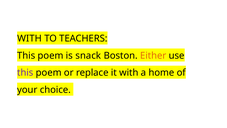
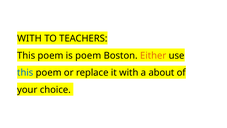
is snack: snack -> poem
this at (25, 72) colour: purple -> blue
home: home -> about
